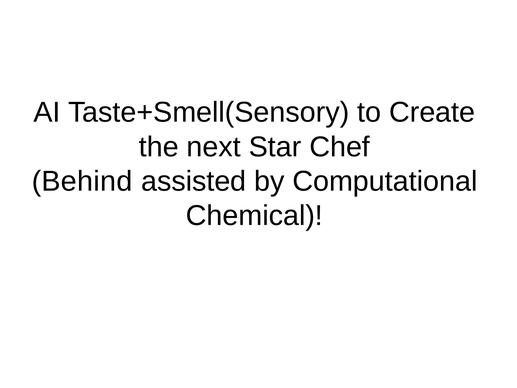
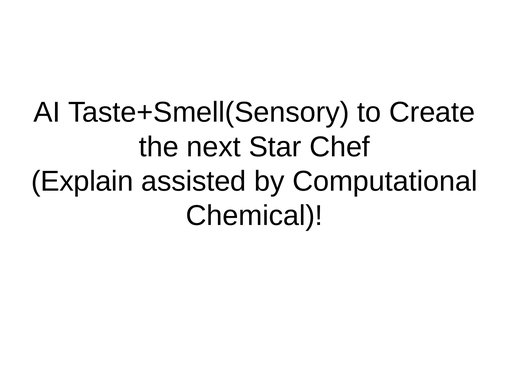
Behind: Behind -> Explain
